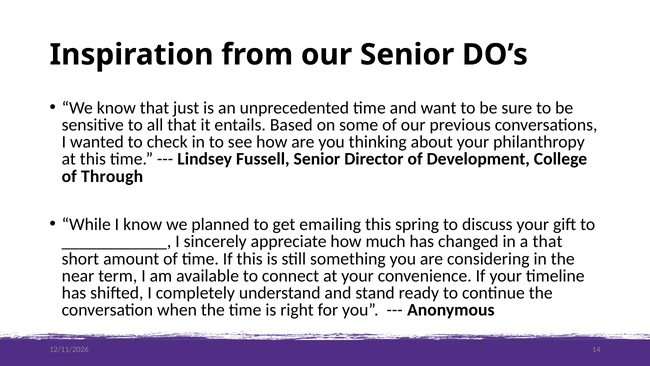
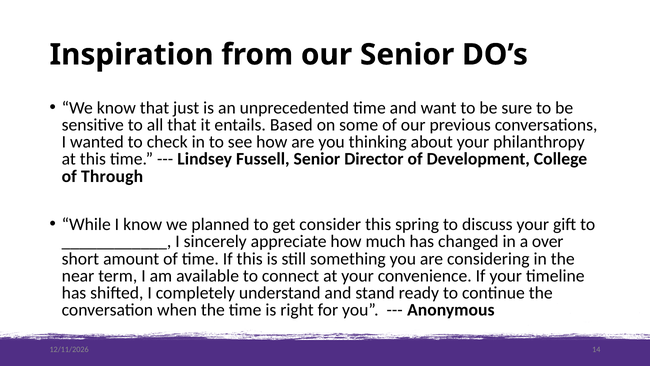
emailing: emailing -> consider
a that: that -> over
